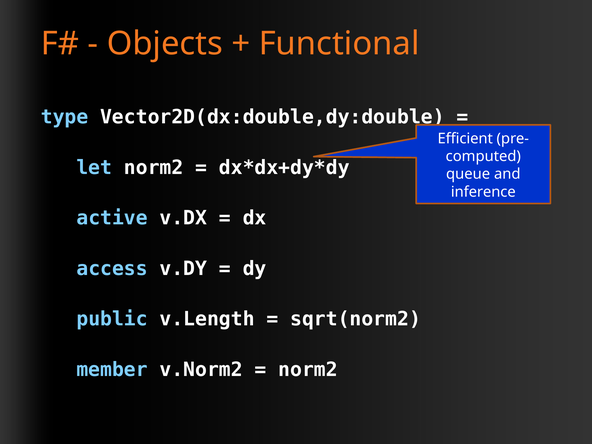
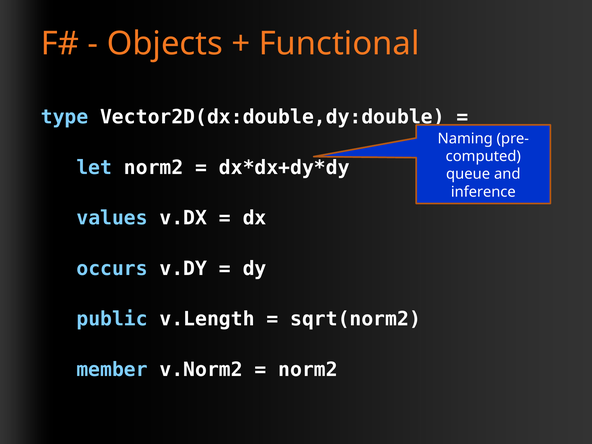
Efficient: Efficient -> Naming
active: active -> values
access: access -> occurs
